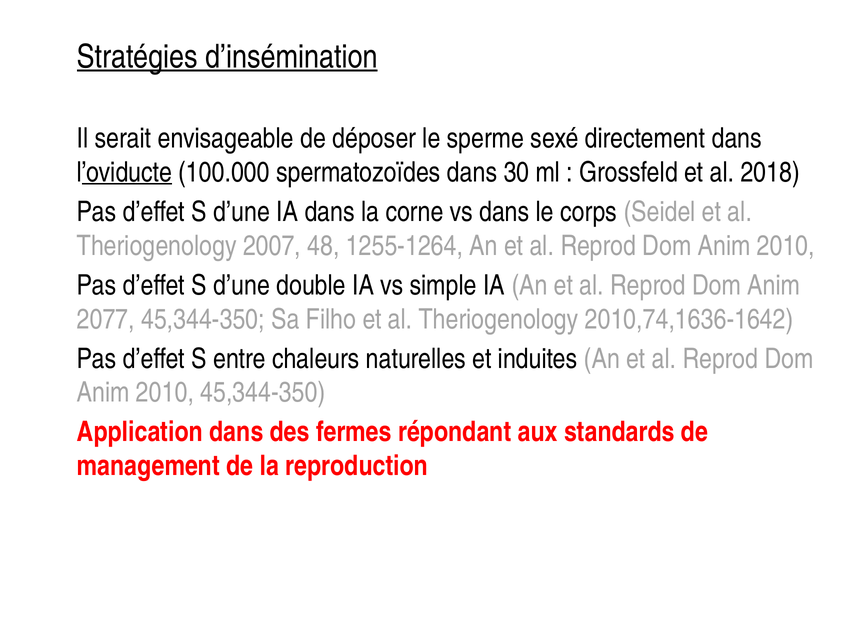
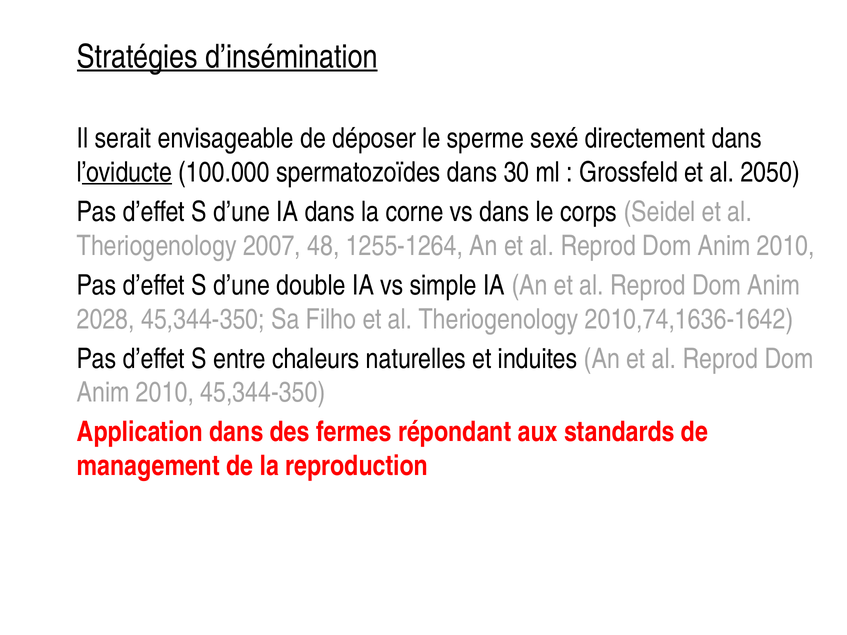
2018: 2018 -> 2050
2077: 2077 -> 2028
